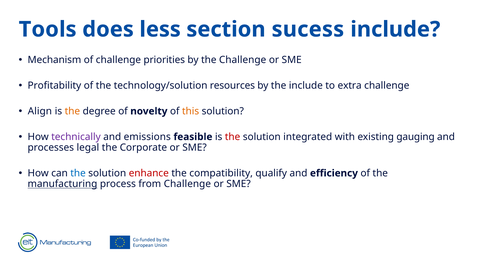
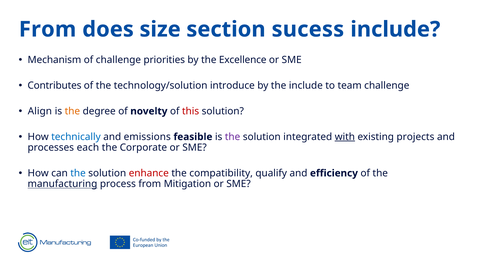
Tools at (48, 29): Tools -> From
less: less -> size
the Challenge: Challenge -> Excellence
Profitability: Profitability -> Contributes
resources: resources -> introduce
extra: extra -> team
this colour: orange -> red
technically colour: purple -> blue
the at (233, 137) colour: red -> purple
with underline: none -> present
gauging: gauging -> projects
legal: legal -> each
from Challenge: Challenge -> Mitigation
